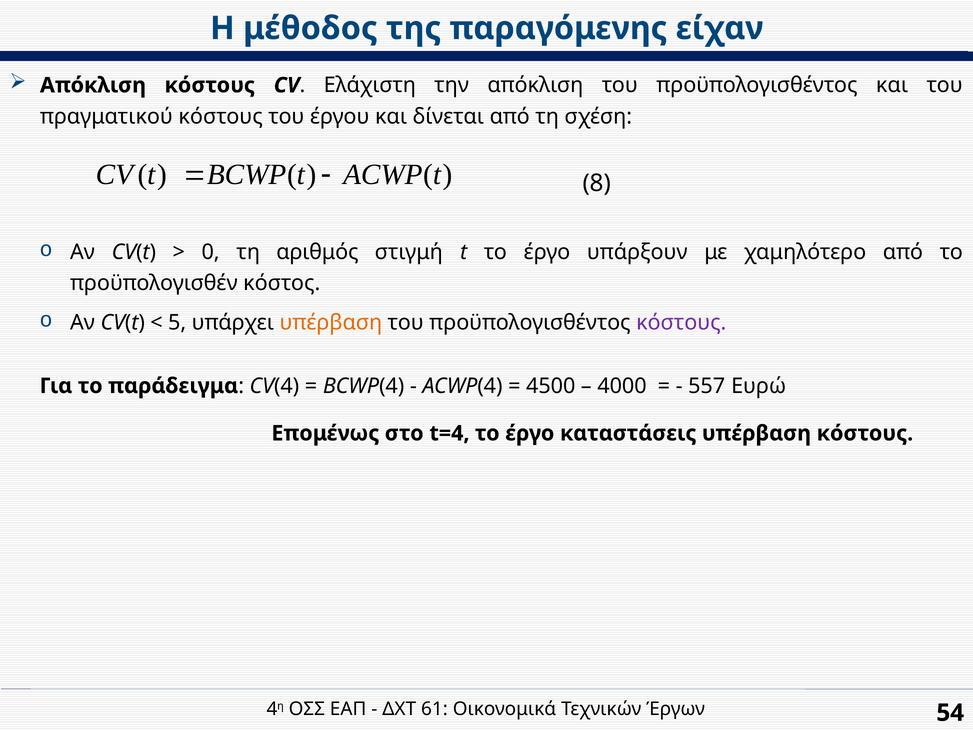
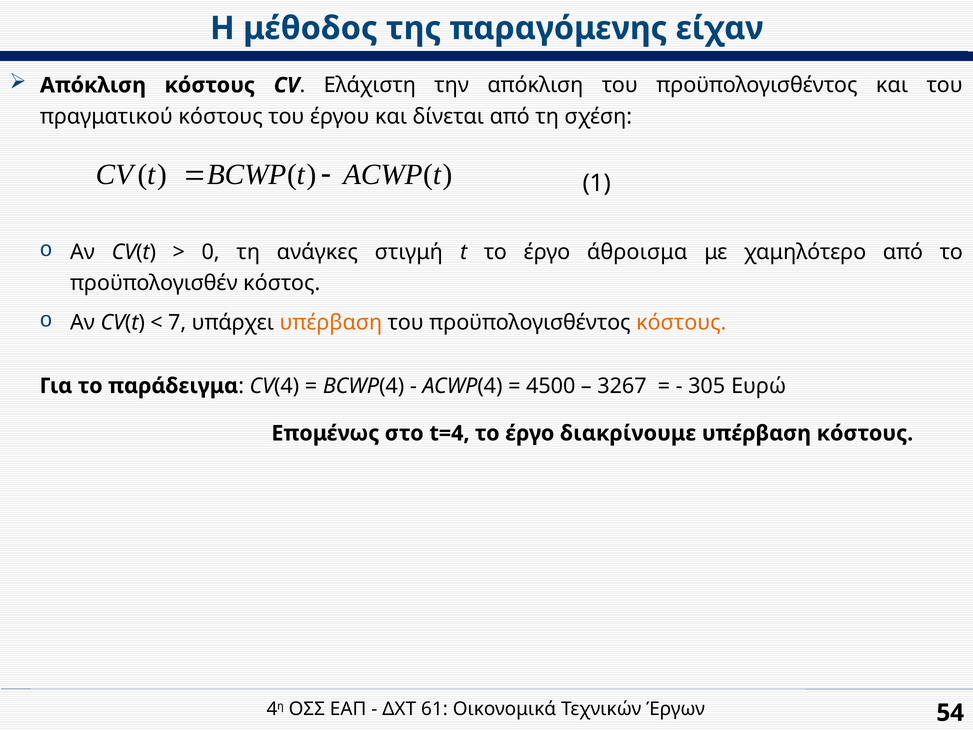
8: 8 -> 1
αριθμός: αριθμός -> ανάγκες
υπάρξουν: υπάρξουν -> άθροισμα
5: 5 -> 7
κόστους at (681, 322) colour: purple -> orange
4000: 4000 -> 3267
557: 557 -> 305
καταστάσεις: καταστάσεις -> διακρίνουμε
